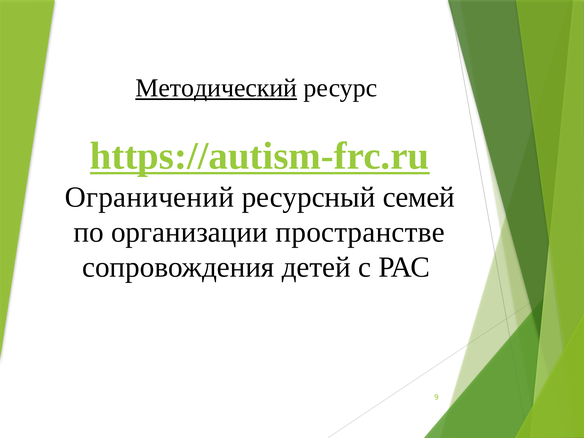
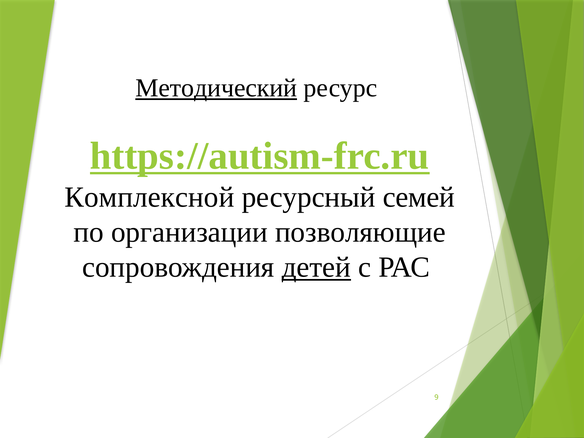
Ограничений: Ограничений -> Комплексной
пространстве: пространстве -> позволяющие
детей underline: none -> present
